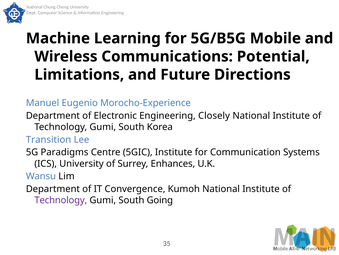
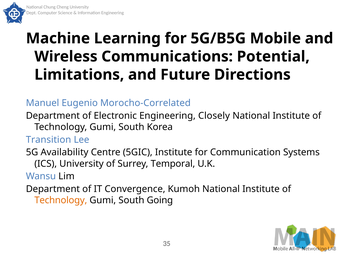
Morocho-Experience: Morocho-Experience -> Morocho-Correlated
Paradigms: Paradigms -> Availability
Enhances: Enhances -> Temporal
Technology at (61, 200) colour: purple -> orange
